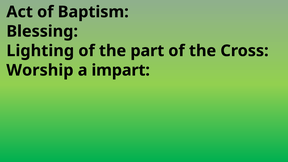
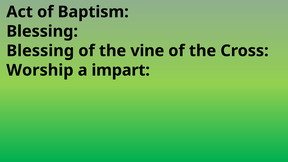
Lighting at (40, 51): Lighting -> Blessing
part: part -> vine
